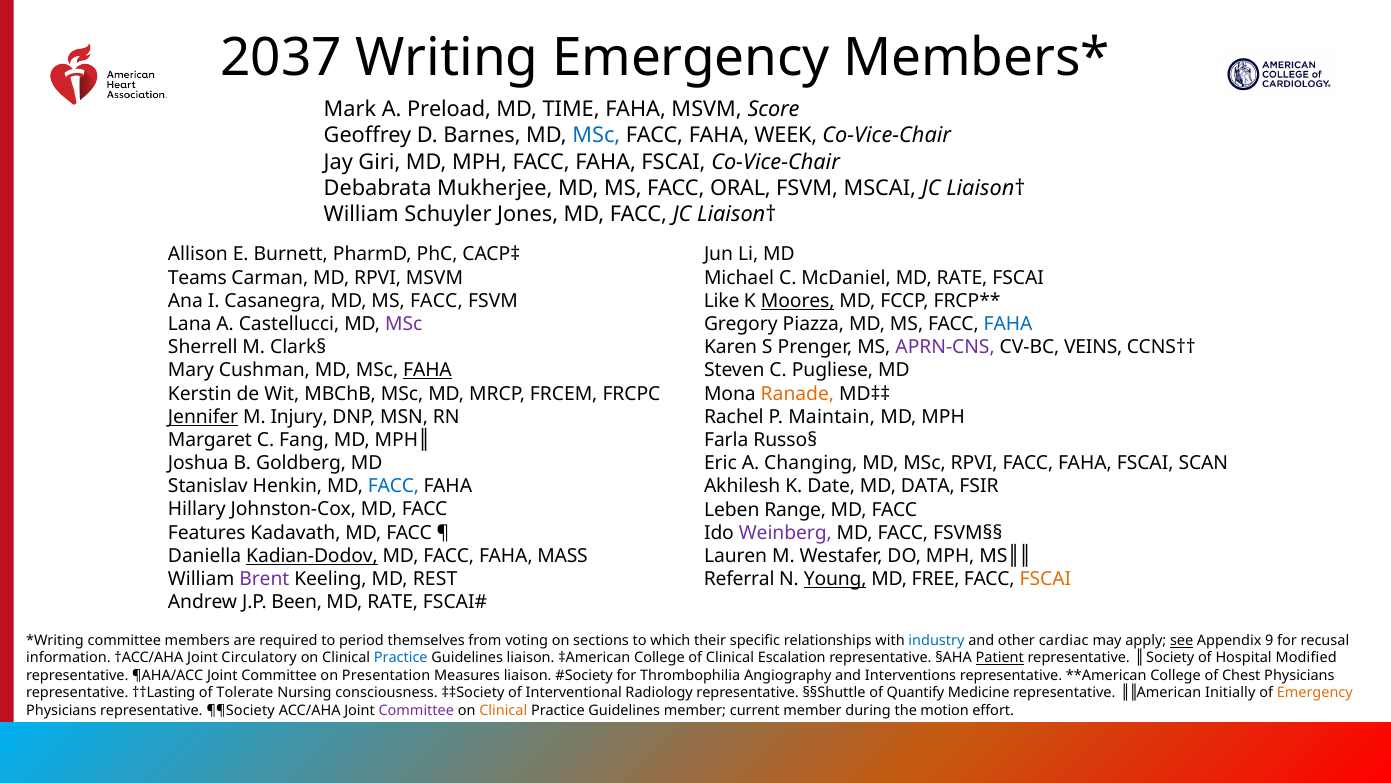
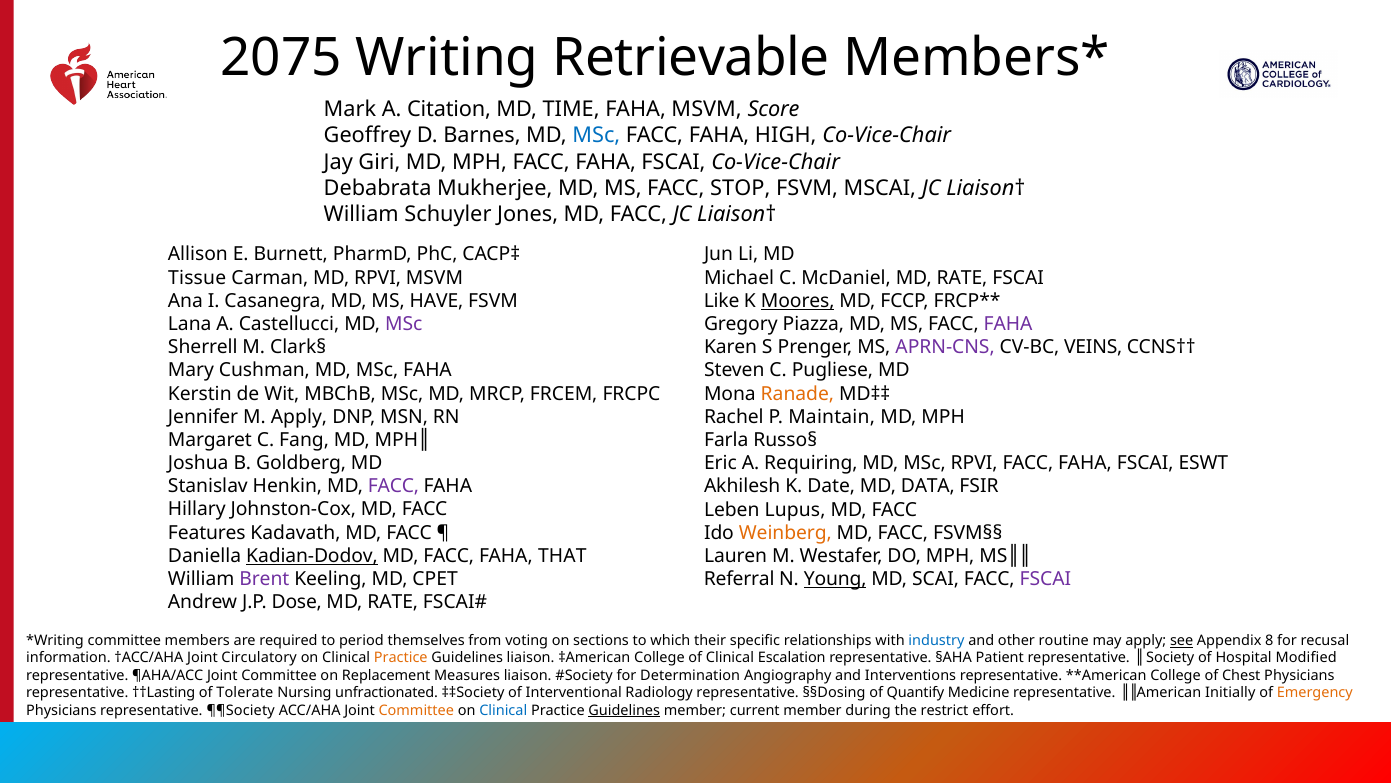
2037: 2037 -> 2075
Writing Emergency: Emergency -> Retrievable
Preload: Preload -> Citation
WEEK: WEEK -> HIGH
ORAL: ORAL -> STOP
Teams: Teams -> Tissue
Casanegra MD MS FACC: FACC -> HAVE
FAHA at (1008, 324) colour: blue -> purple
FAHA at (428, 370) underline: present -> none
Jennifer underline: present -> none
M Injury: Injury -> Apply
Changing: Changing -> Requiring
SCAN: SCAN -> ESWT
FACC at (393, 486) colour: blue -> purple
Range: Range -> Lupus
Weinberg colour: purple -> orange
MASS: MASS -> THAT
REST: REST -> CPET
FREE: FREE -> SCAI
FSCAI at (1045, 579) colour: orange -> purple
Been: Been -> Dose
cardiac: cardiac -> routine
9: 9 -> 8
Practice at (401, 658) colour: blue -> orange
Patient underline: present -> none
Presentation: Presentation -> Replacement
Thrombophilia: Thrombophilia -> Determination
consciousness: consciousness -> unfractionated
§§Shuttle: §§Shuttle -> §§Dosing
Committee at (416, 710) colour: purple -> orange
Clinical at (503, 710) colour: orange -> blue
Guidelines at (624, 710) underline: none -> present
motion: motion -> restrict
